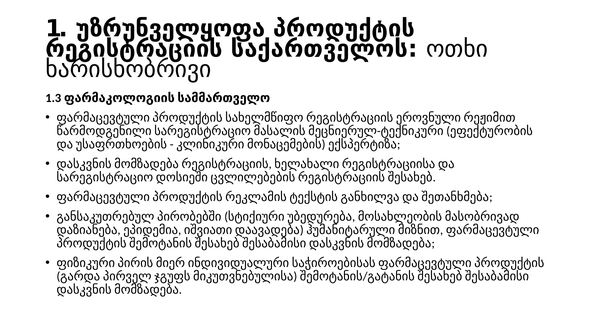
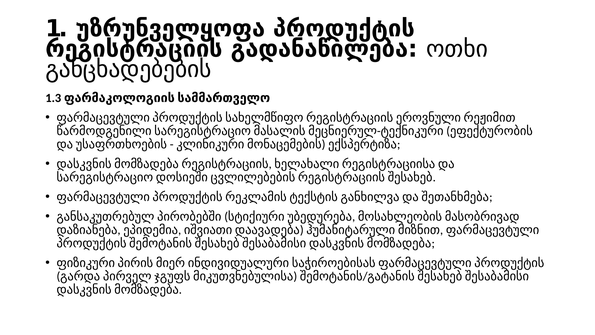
საქართველოს: საქართველოს -> გადანაწილება
ხარისხობრივი: ხარისხობრივი -> განცხადებების
